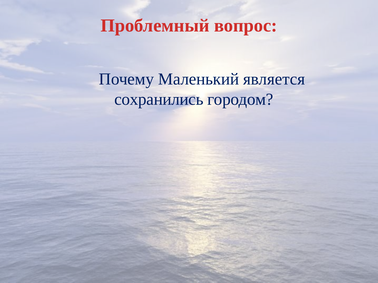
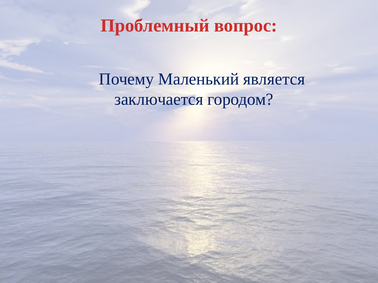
сохранились: сохранились -> заключается
